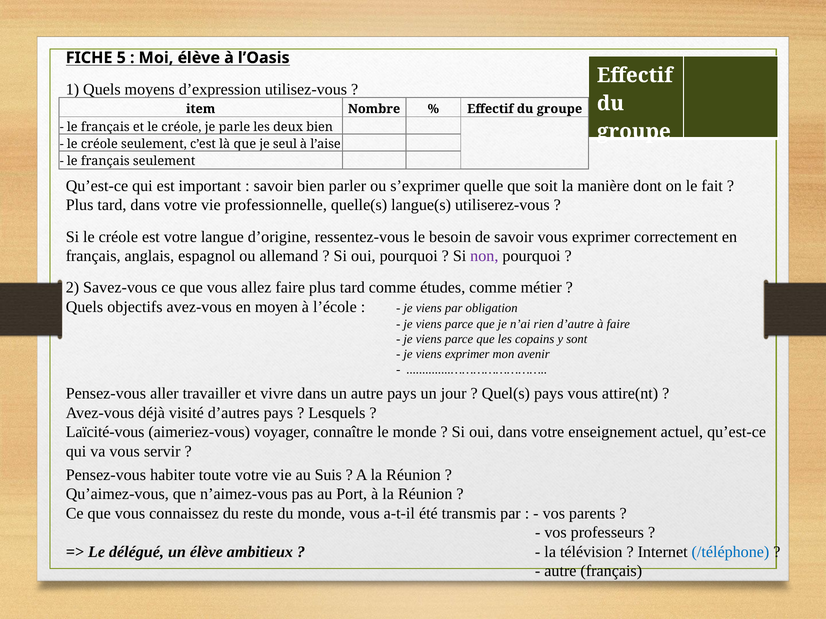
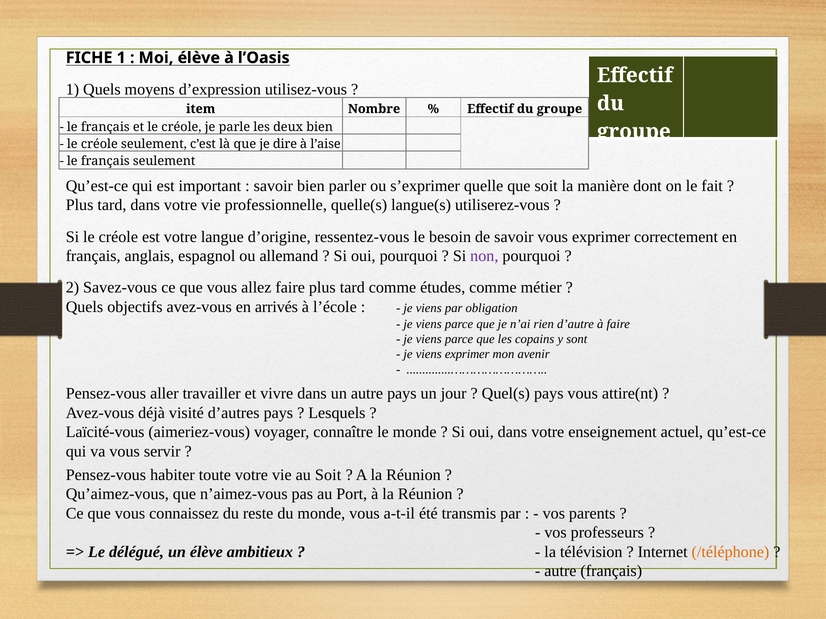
FICHE 5: 5 -> 1
seul: seul -> dire
moyen: moyen -> arrivés
au Suis: Suis -> Soit
/téléphone colour: blue -> orange
